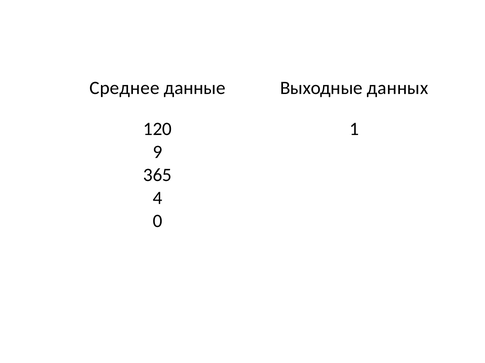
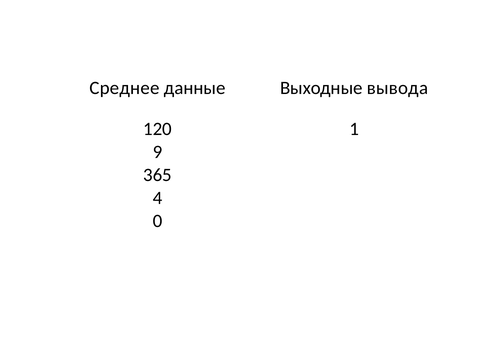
данных: данных -> вывода
